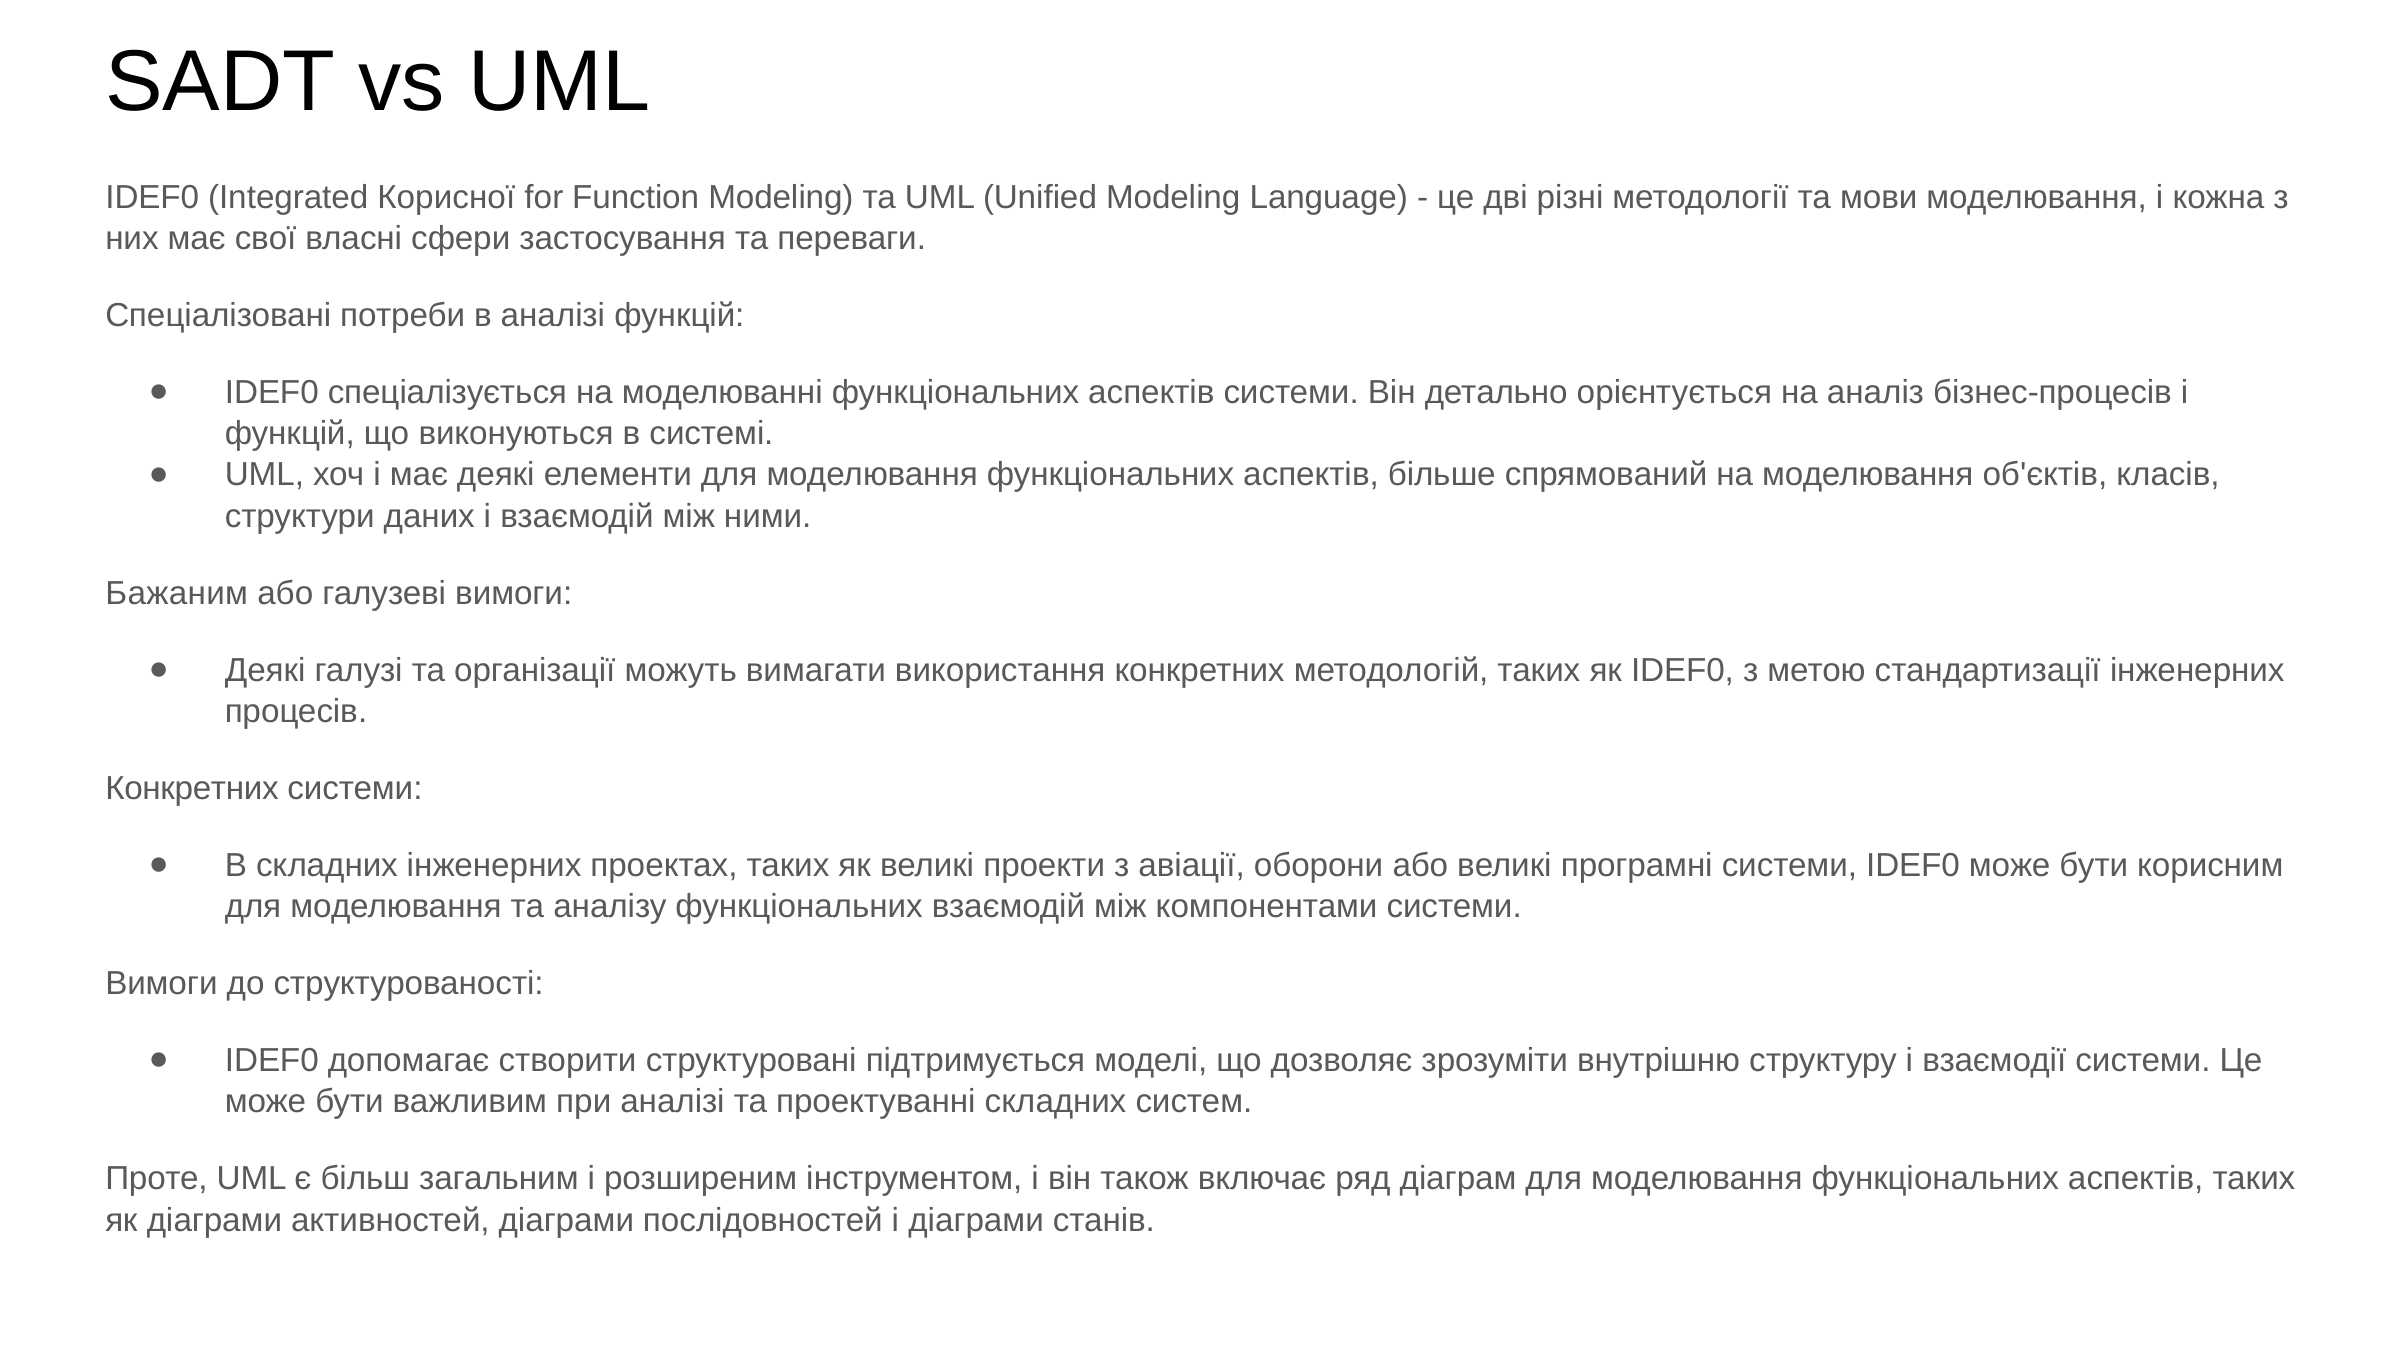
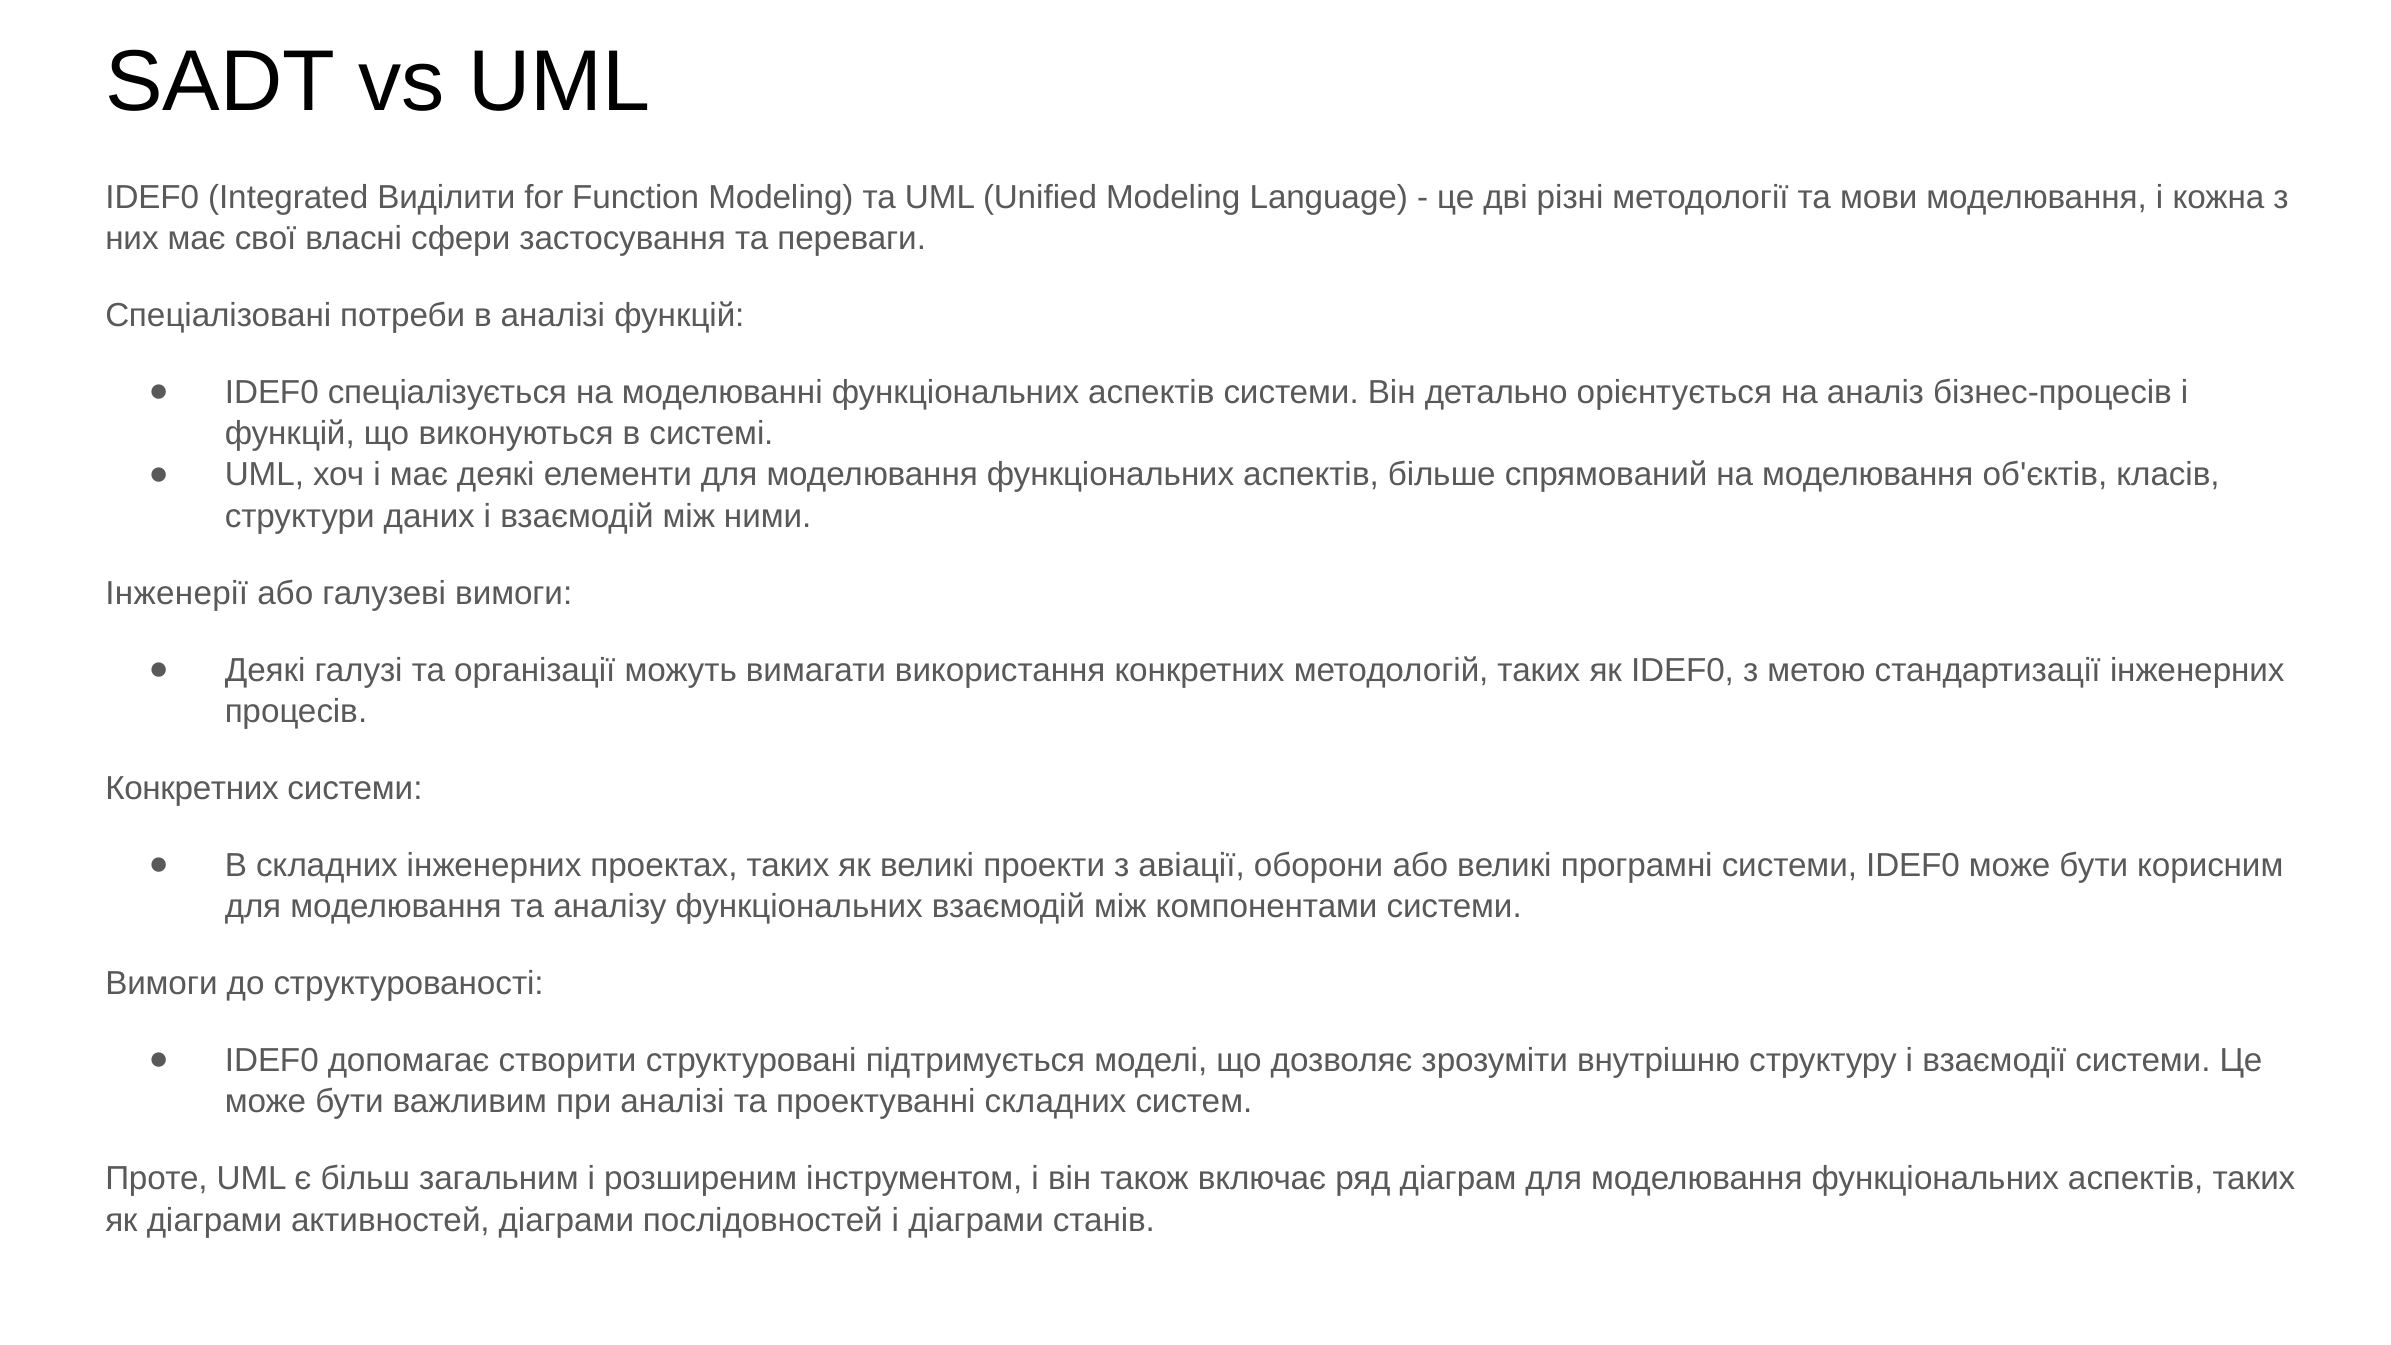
Корисної: Корисної -> Виділити
Бажаним: Бажаним -> Інженерії
